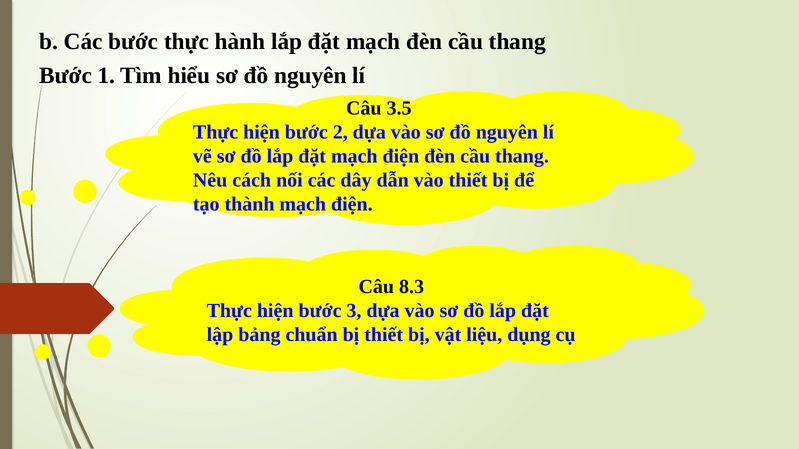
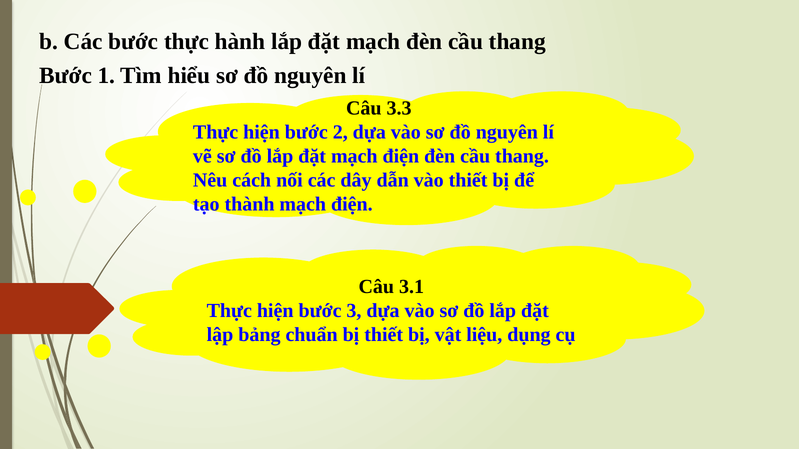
3.5: 3.5 -> 3.3
8.3: 8.3 -> 3.1
